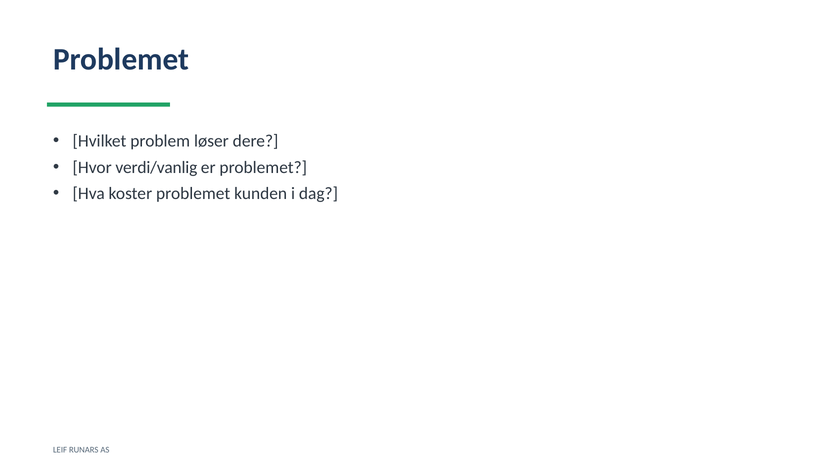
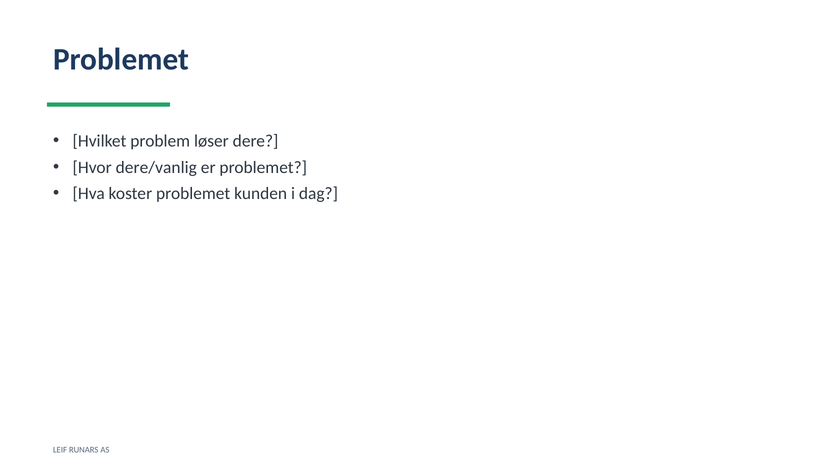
verdi/vanlig: verdi/vanlig -> dere/vanlig
